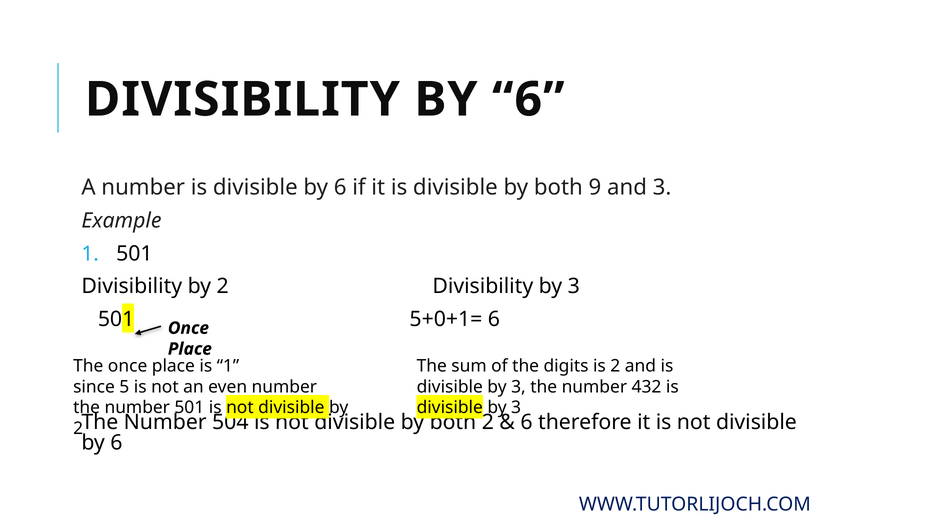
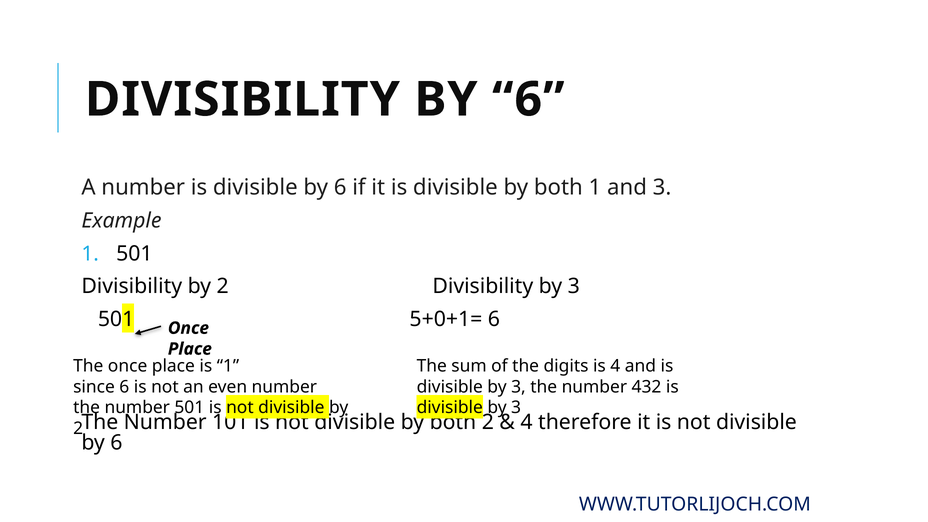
both 9: 9 -> 1
is 2: 2 -> 4
since 5: 5 -> 6
504: 504 -> 101
6 at (527, 422): 6 -> 4
